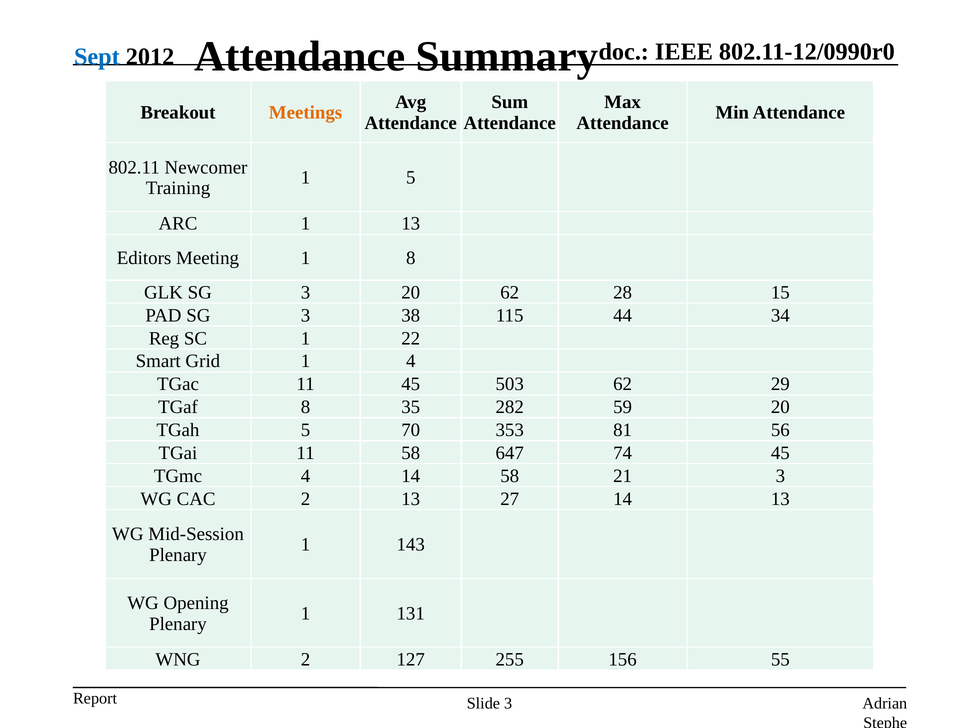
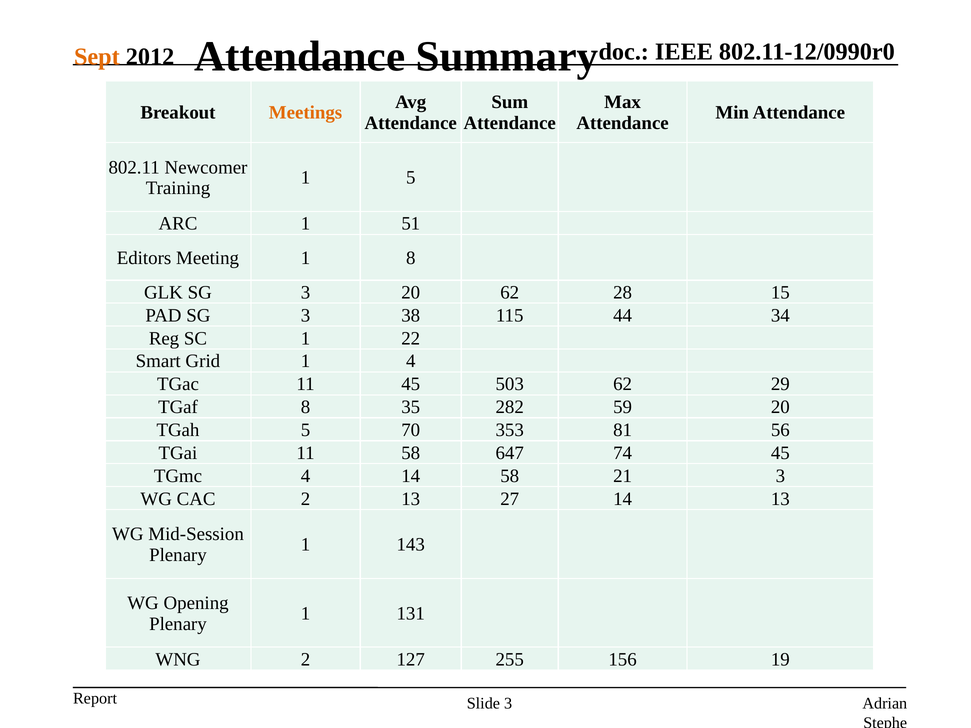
Sept colour: blue -> orange
1 13: 13 -> 51
55: 55 -> 19
